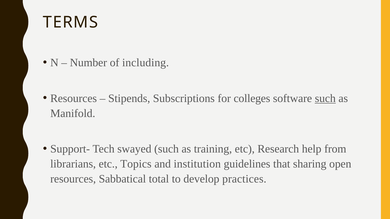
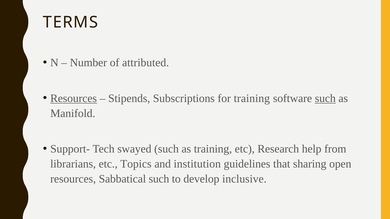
including: including -> attributed
Resources at (74, 99) underline: none -> present
for colleges: colleges -> training
Sabbatical total: total -> such
practices: practices -> inclusive
